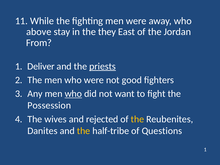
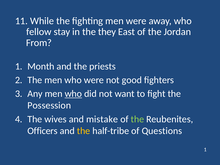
above: above -> fellow
Deliver: Deliver -> Month
priests underline: present -> none
rejected: rejected -> mistake
the at (137, 119) colour: yellow -> light green
Danites: Danites -> Officers
